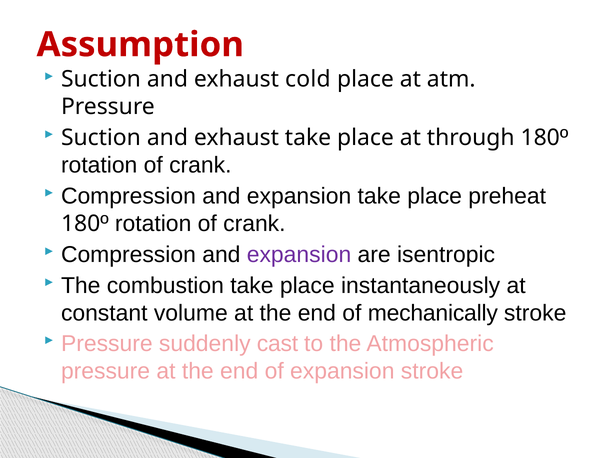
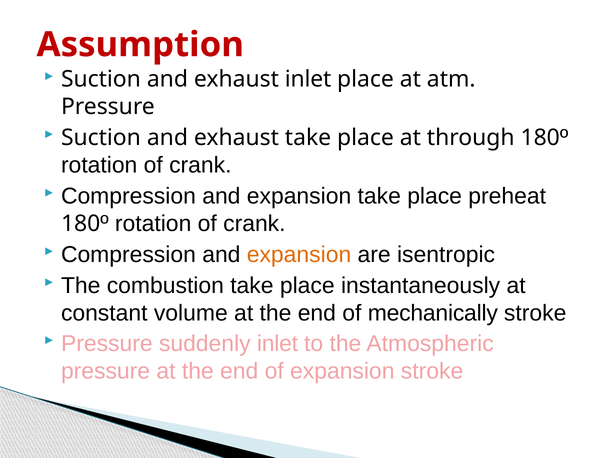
exhaust cold: cold -> inlet
expansion at (299, 255) colour: purple -> orange
suddenly cast: cast -> inlet
